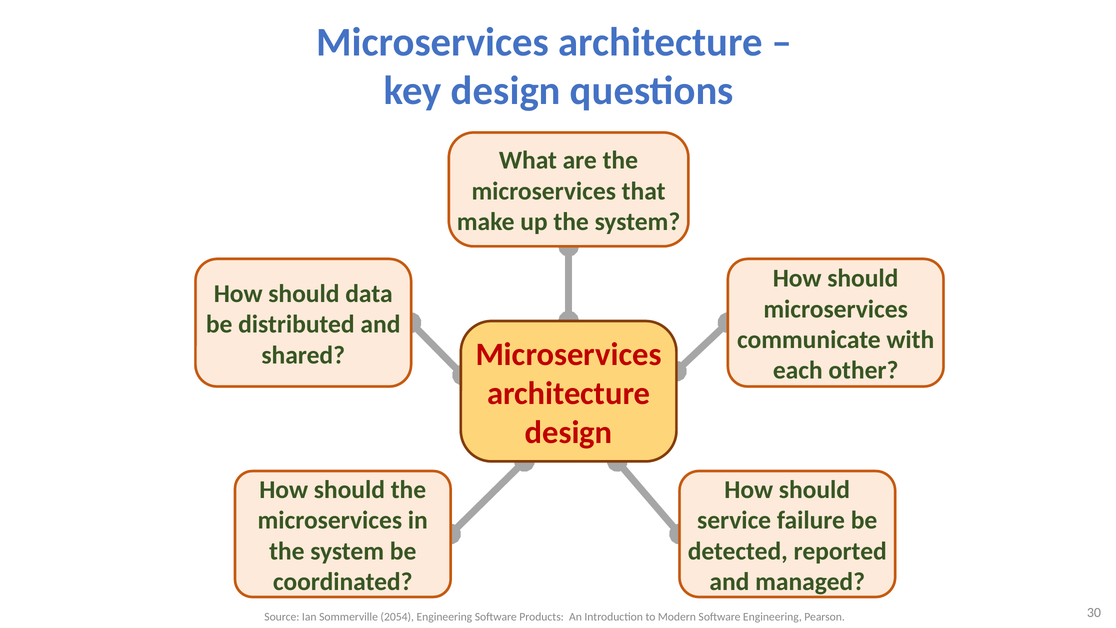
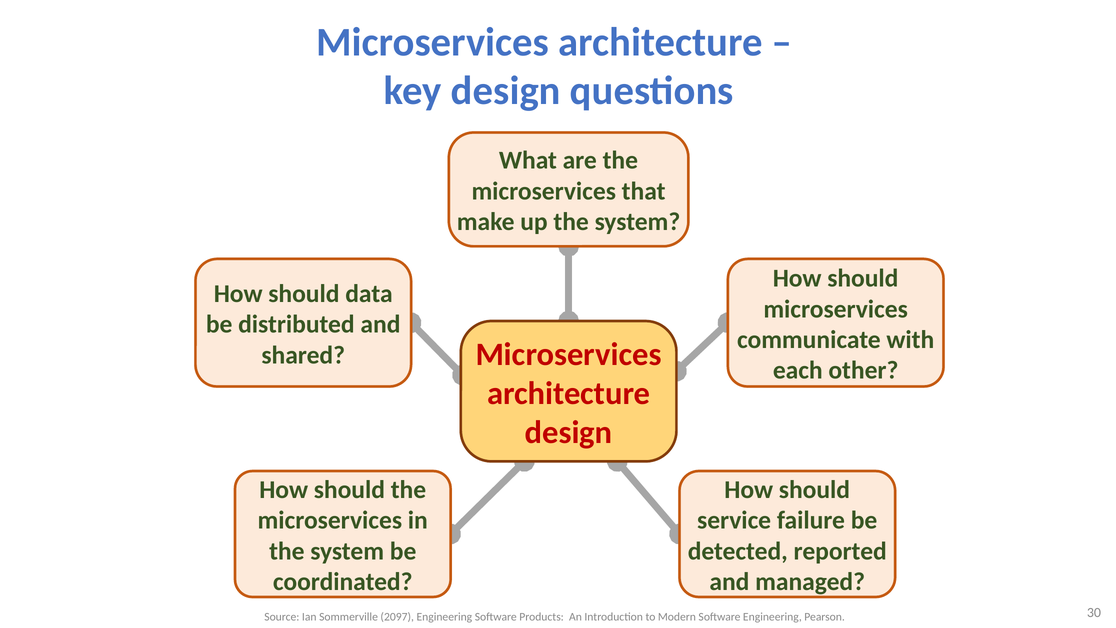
2054: 2054 -> 2097
